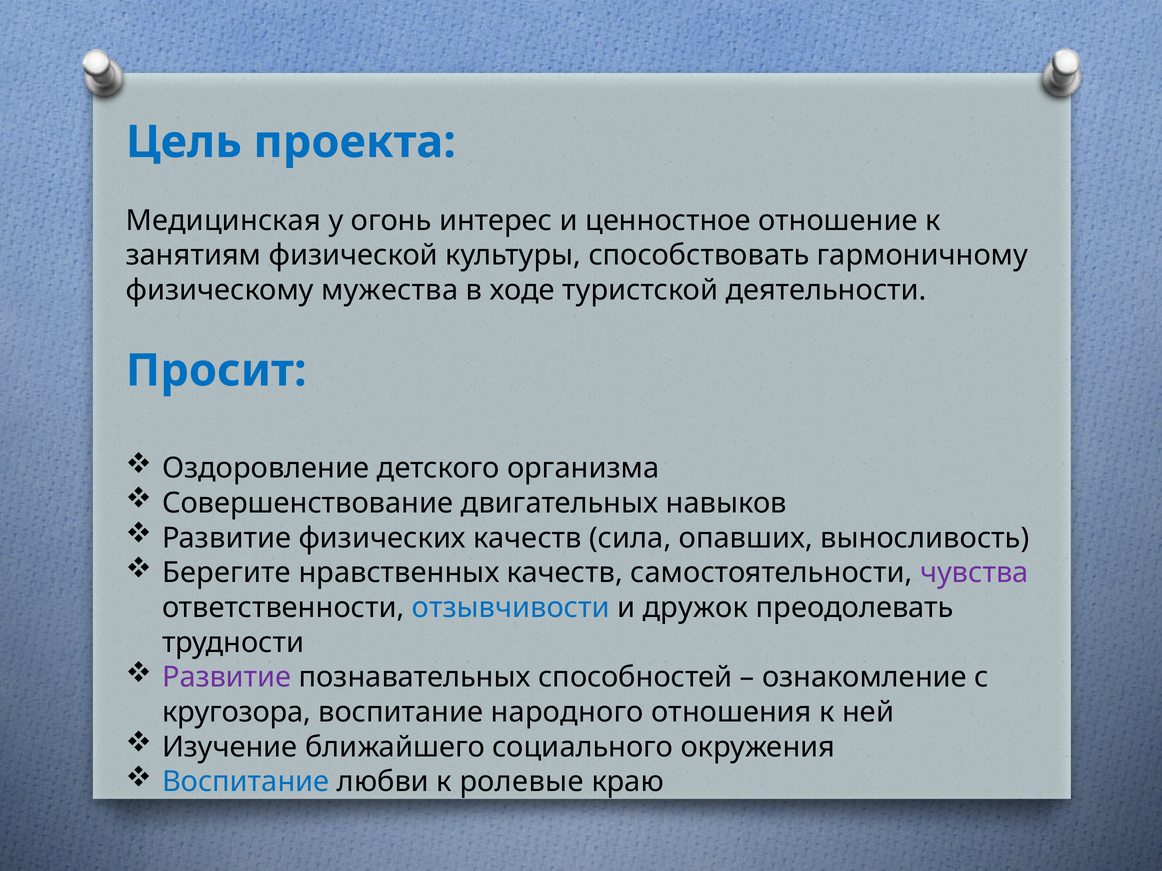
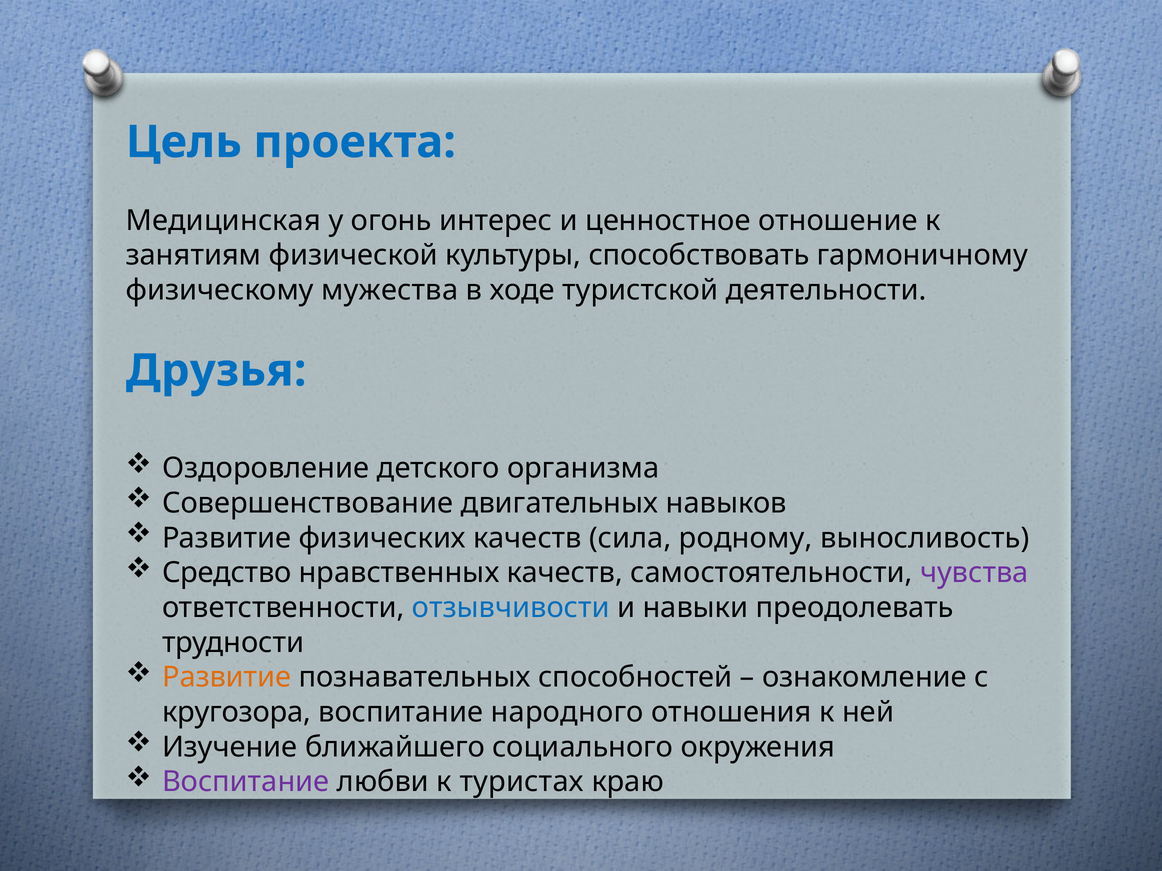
Просит: Просит -> Друзья
опавших: опавших -> родному
Берегите: Берегите -> Средство
дружок: дружок -> навыки
Развитие at (227, 678) colour: purple -> orange
Воспитание at (246, 782) colour: blue -> purple
ролевые: ролевые -> туристах
